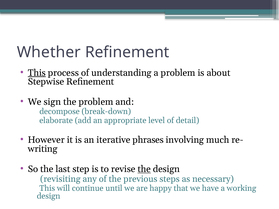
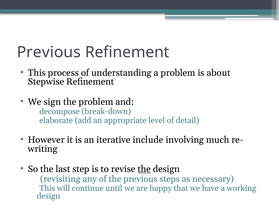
Whether at (49, 52): Whether -> Previous
This at (37, 73) underline: present -> none
phrases: phrases -> include
